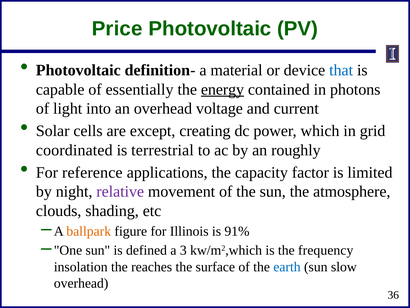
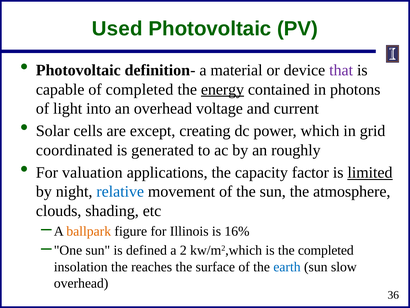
Price: Price -> Used
that colour: blue -> purple
of essentially: essentially -> completed
terrestrial: terrestrial -> generated
reference: reference -> valuation
limited underline: none -> present
relative colour: purple -> blue
91%: 91% -> 16%
3: 3 -> 2
the frequency: frequency -> completed
